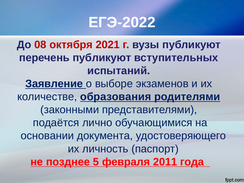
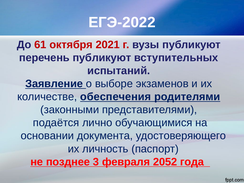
08: 08 -> 61
образования: образования -> обеспечения
5: 5 -> 3
2011: 2011 -> 2052
